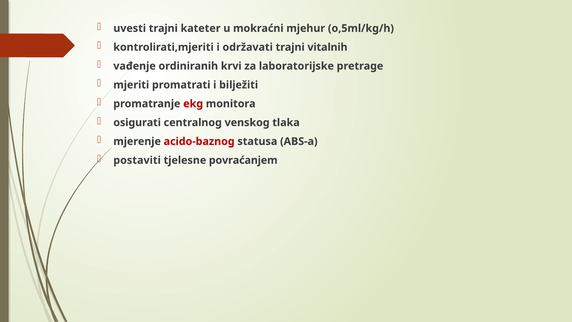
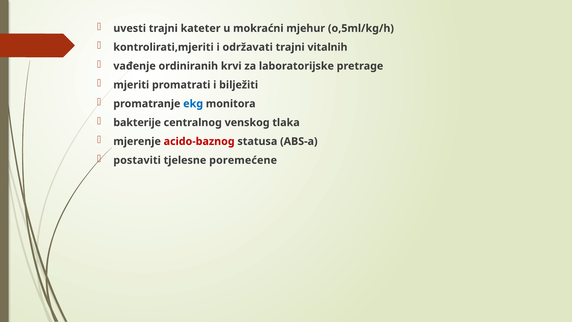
ekg colour: red -> blue
osigurati: osigurati -> bakterije
povraćanjem: povraćanjem -> poremećene
